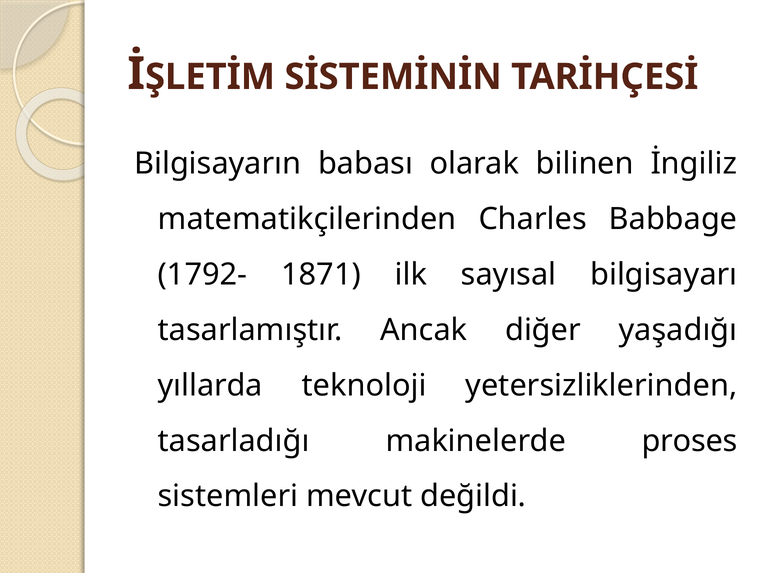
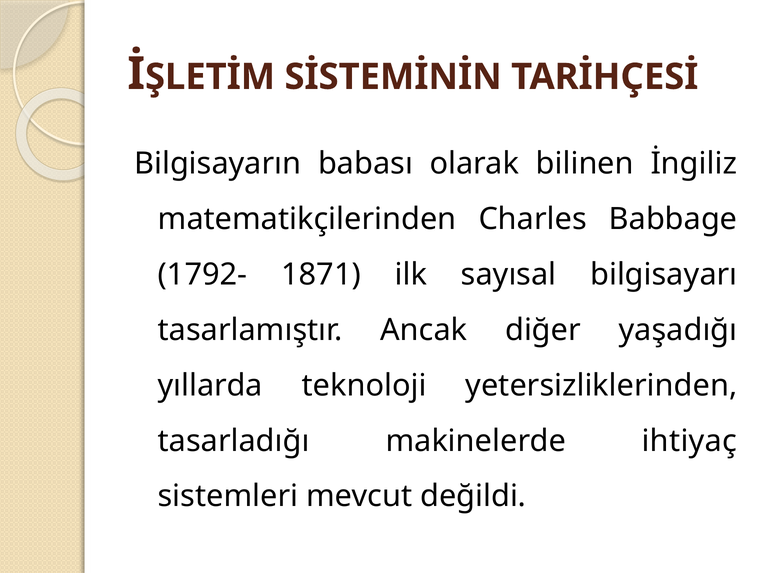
proses: proses -> ihtiyaç
